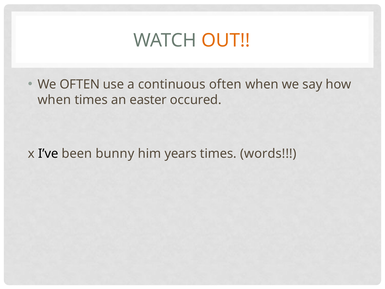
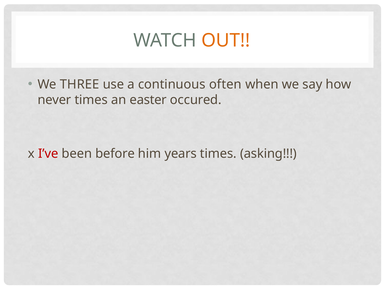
We OFTEN: OFTEN -> THREE
when at (54, 100): when -> never
I’ve colour: black -> red
bunny: bunny -> before
words: words -> asking
